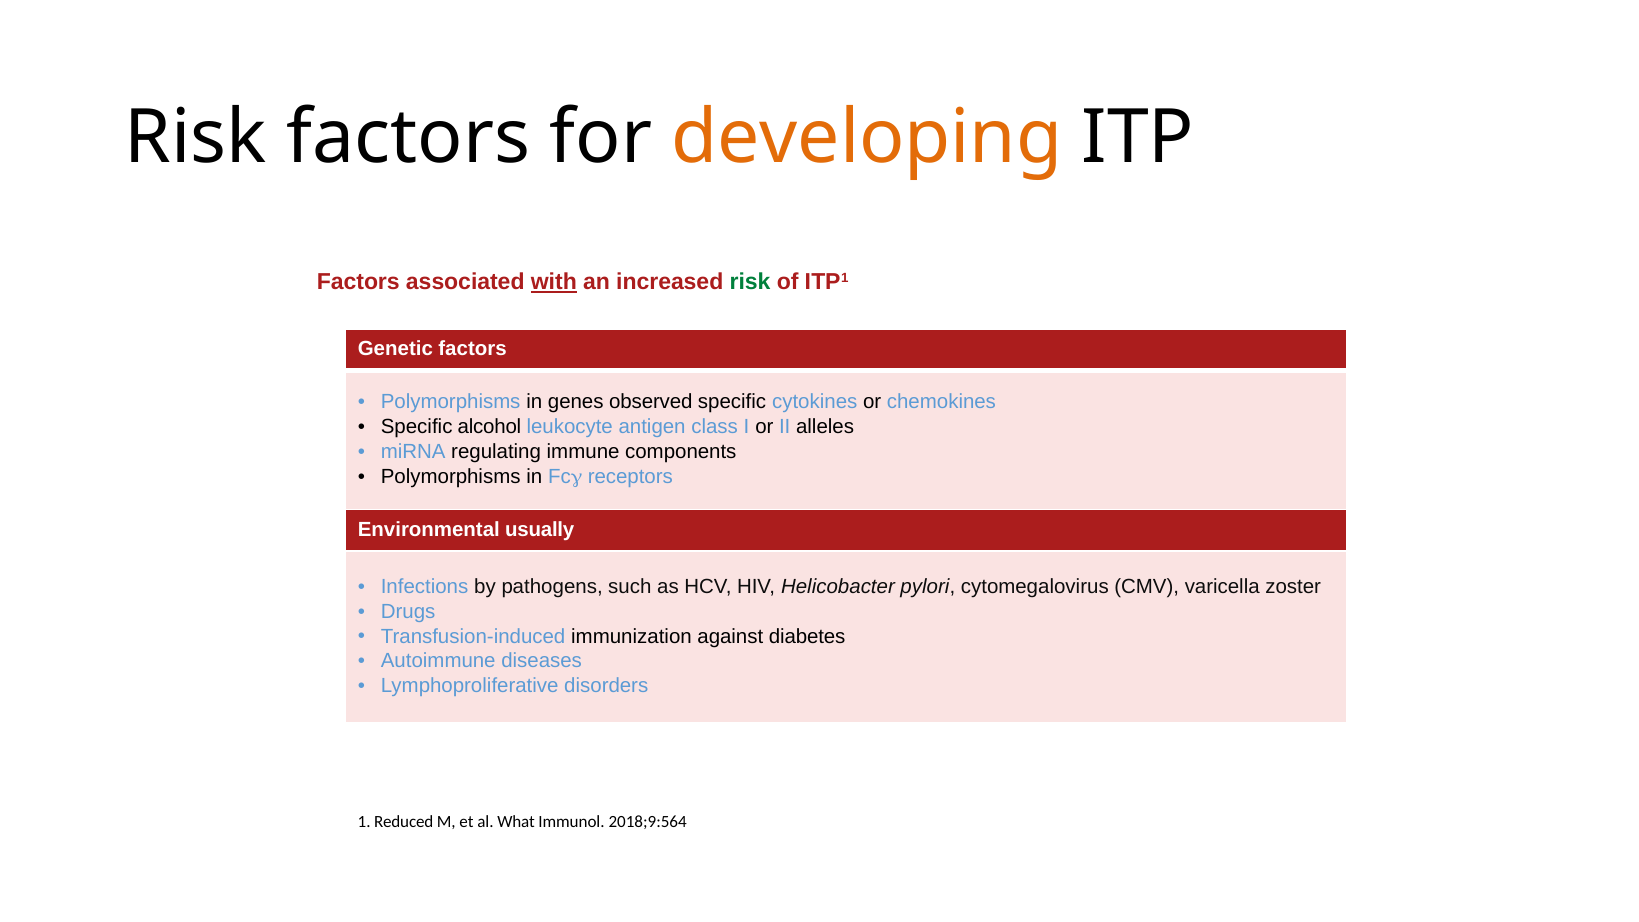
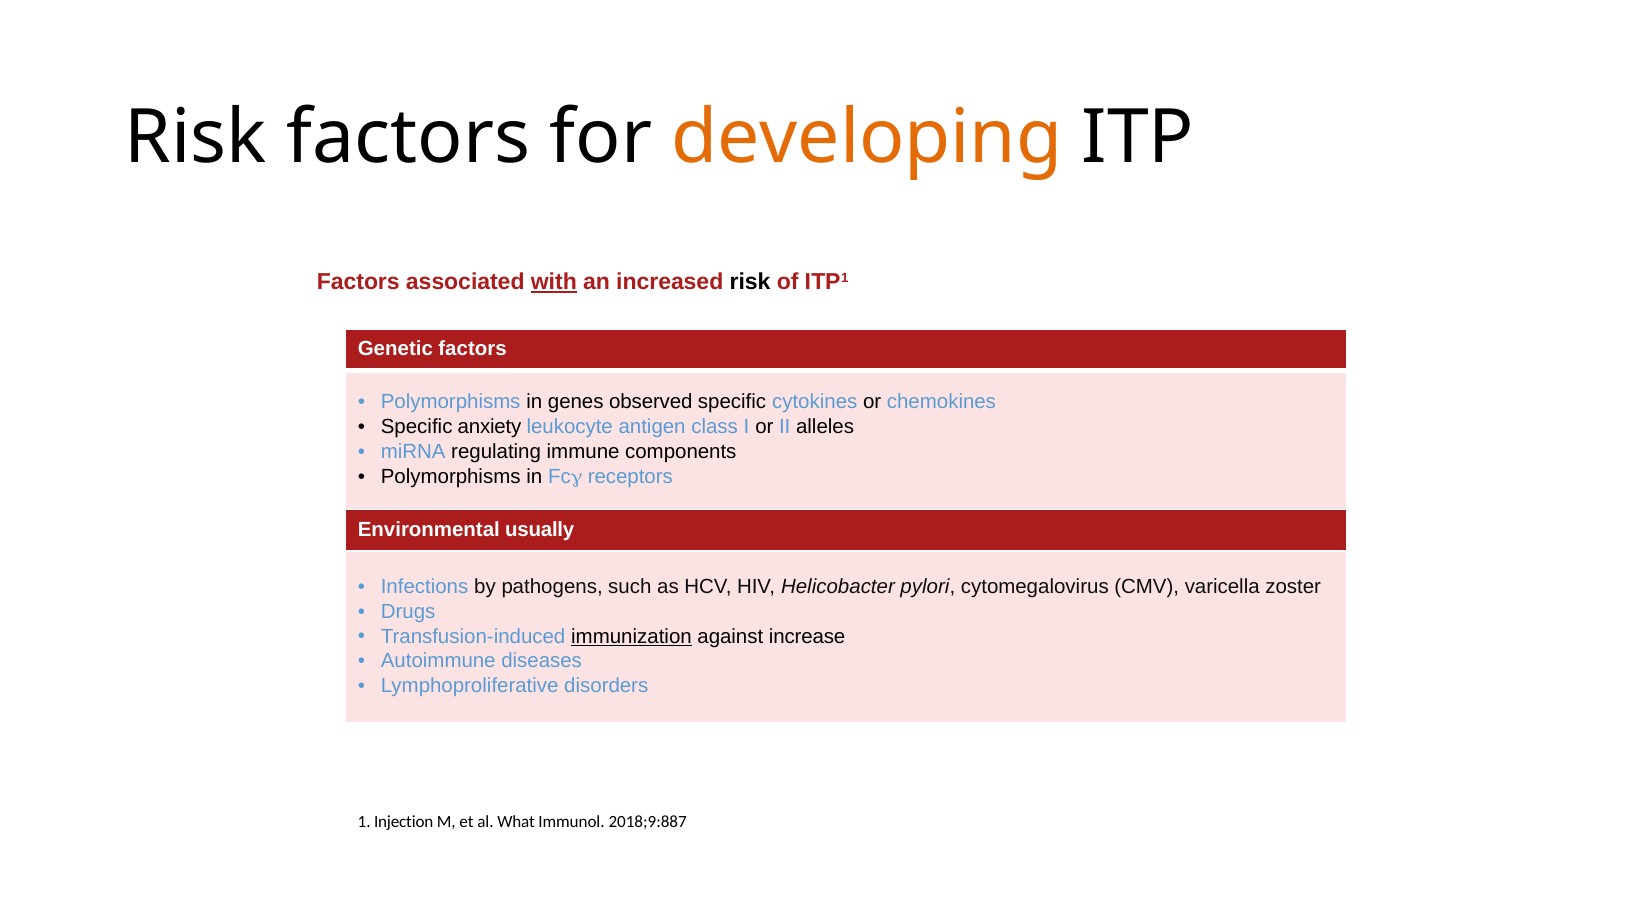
risk at (750, 282) colour: green -> black
alcohol: alcohol -> anxiety
immunization underline: none -> present
diabetes: diabetes -> increase
Reduced: Reduced -> Injection
2018;9:564: 2018;9:564 -> 2018;9:887
